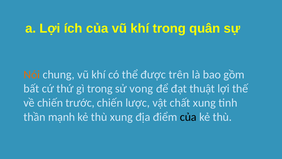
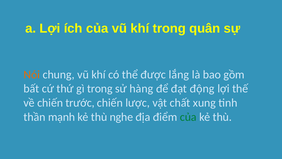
trên: trên -> lắng
vong: vong -> hàng
thuật: thuật -> động
thù xung: xung -> nghe
của at (188, 117) colour: black -> green
